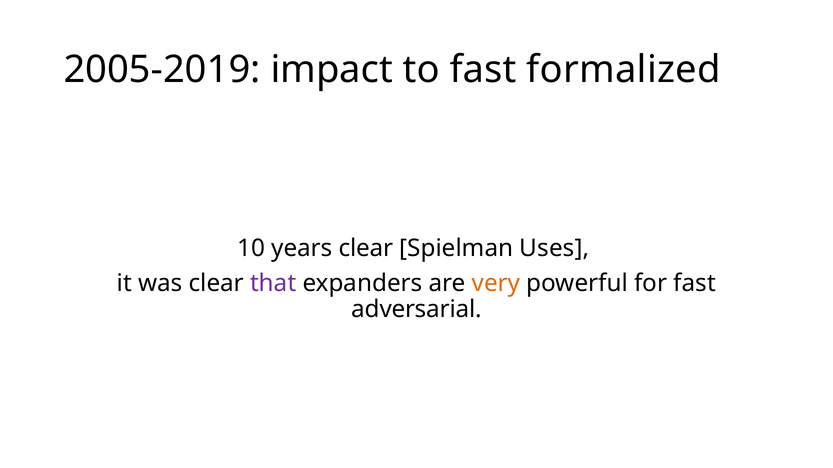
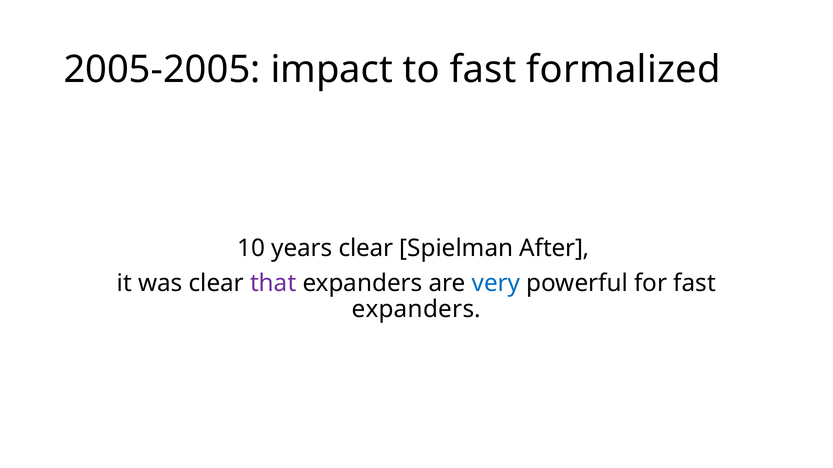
2005-2019: 2005-2019 -> 2005-2005
Uses: Uses -> After
very colour: orange -> blue
adversarial at (417, 310): adversarial -> expanders
